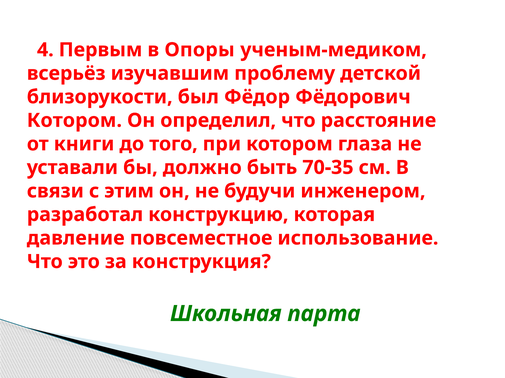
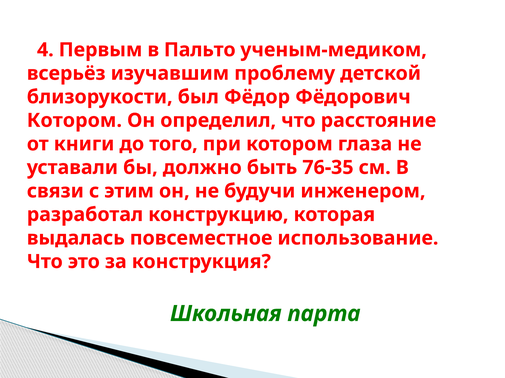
Опоры: Опоры -> Пальто
70-35: 70-35 -> 76-35
давление: давление -> выдалась
